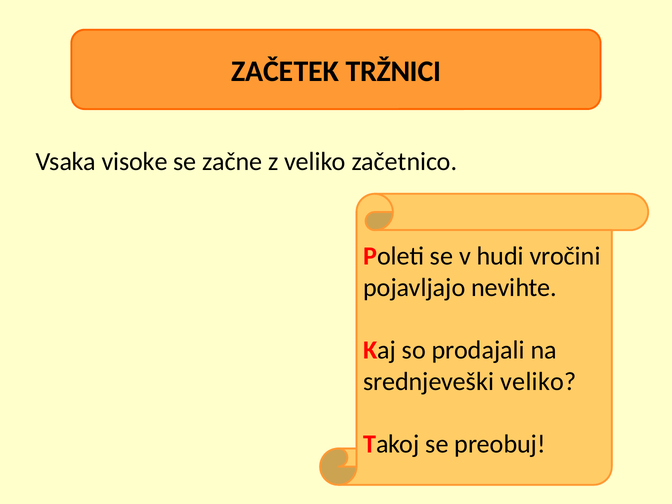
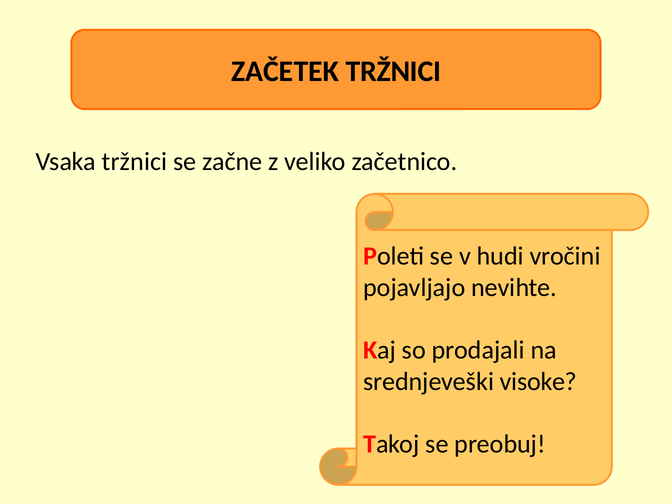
Vsaka visoke: visoke -> tržnici
srednjeveški veliko: veliko -> visoke
